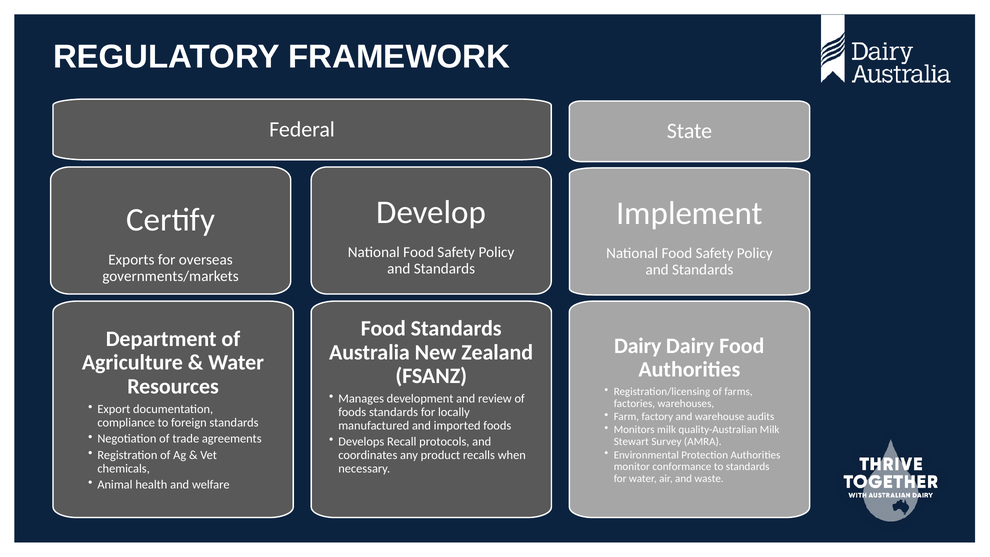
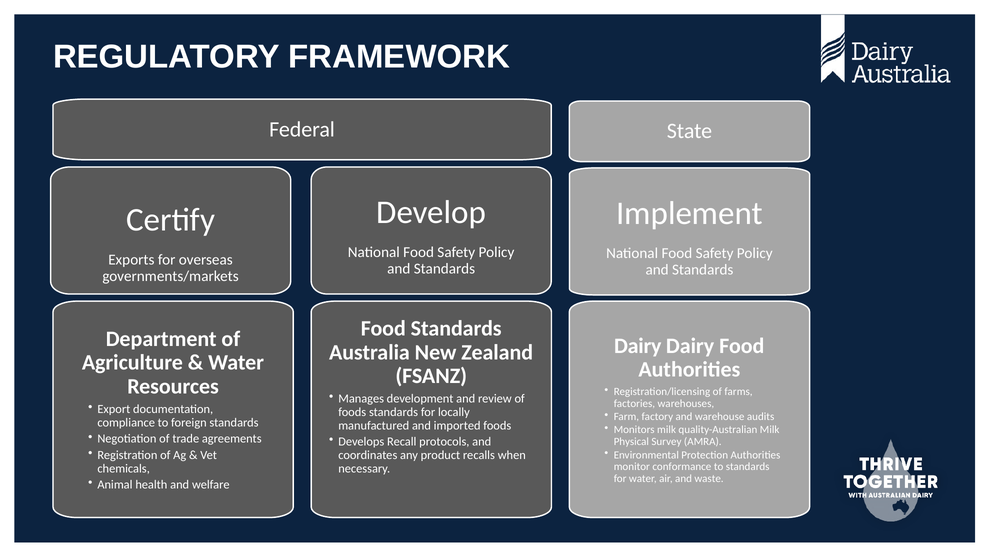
Stewart: Stewart -> Physical
